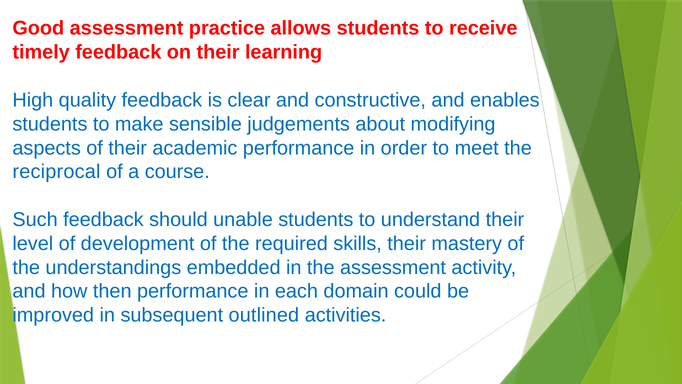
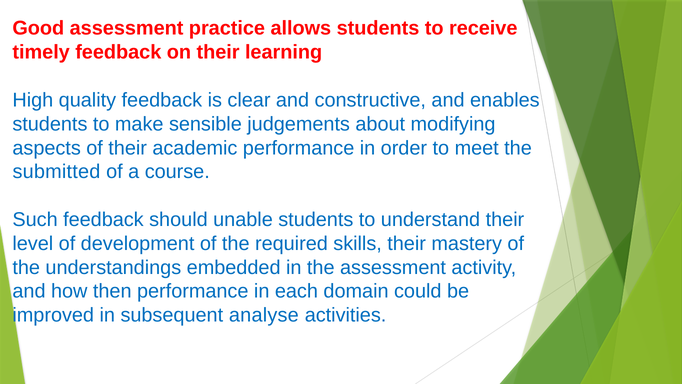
reciprocal: reciprocal -> submitted
outlined: outlined -> analyse
